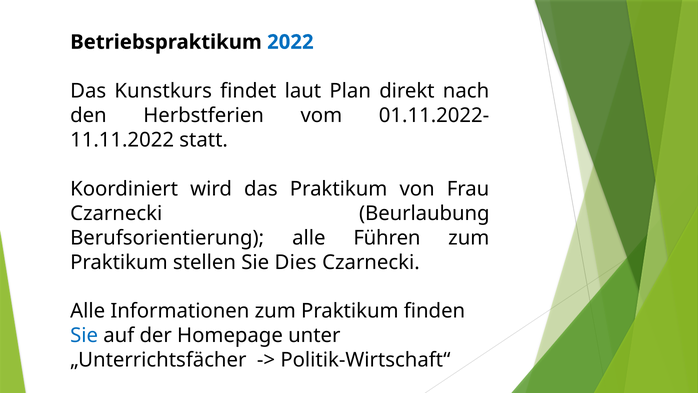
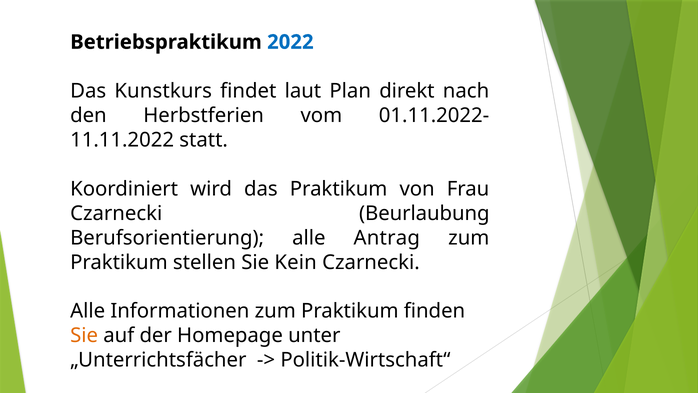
Führen: Führen -> Antrag
Dies: Dies -> Kein
Sie at (84, 335) colour: blue -> orange
